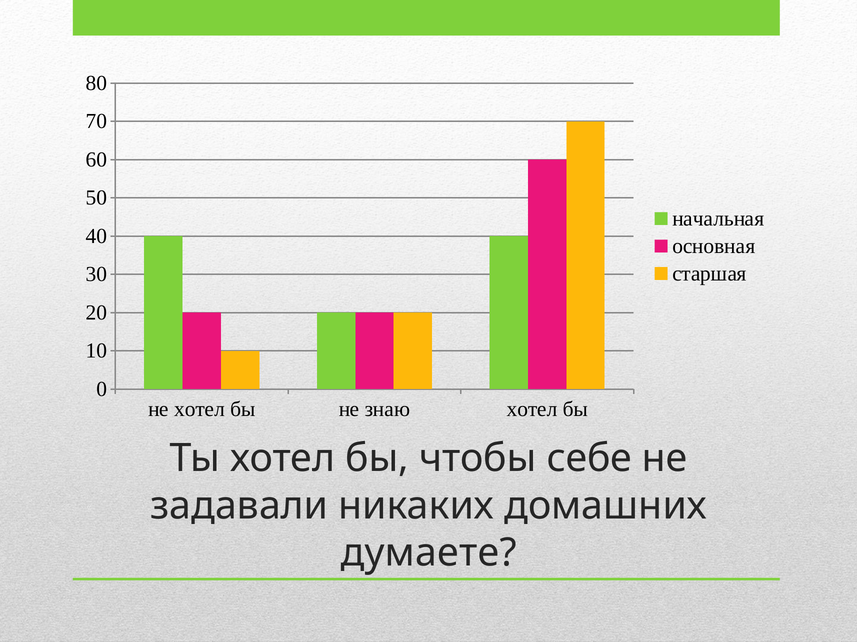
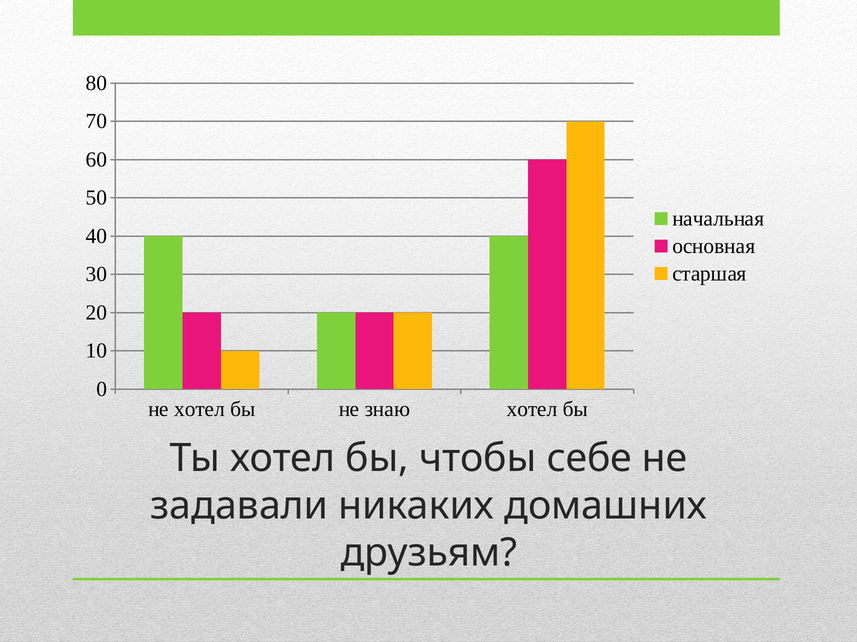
думаете: думаете -> друзьям
